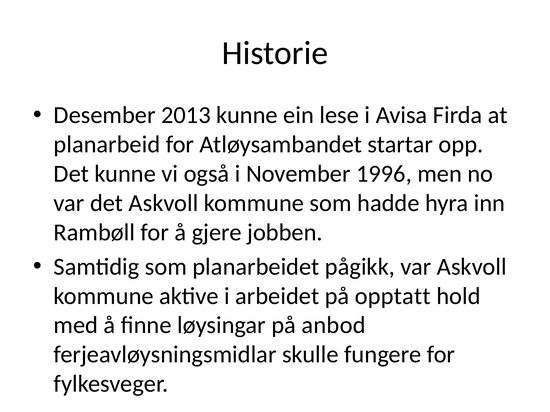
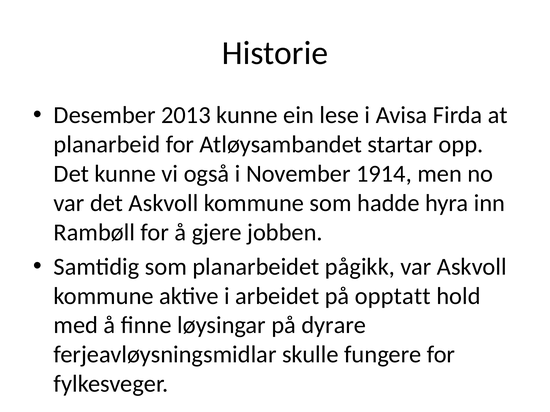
1996: 1996 -> 1914
anbod: anbod -> dyrare
